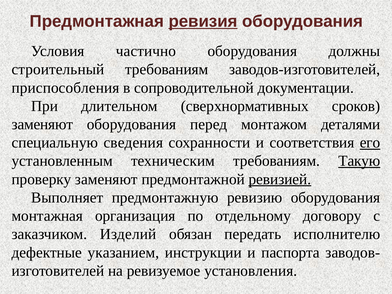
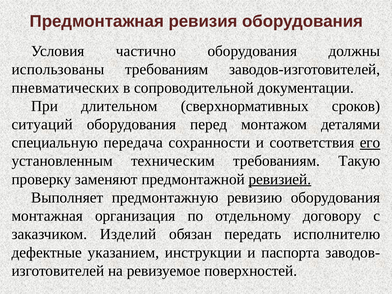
ревизия underline: present -> none
строительный: строительный -> использованы
приспособления: приспособления -> пневматических
заменяют at (42, 124): заменяют -> ситуаций
сведения: сведения -> передача
Такую underline: present -> none
установления: установления -> поверхностей
